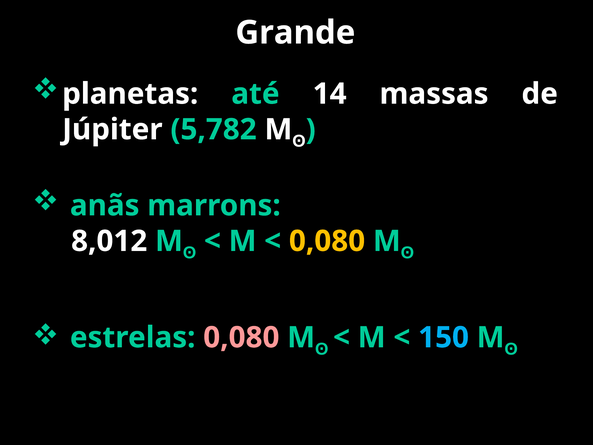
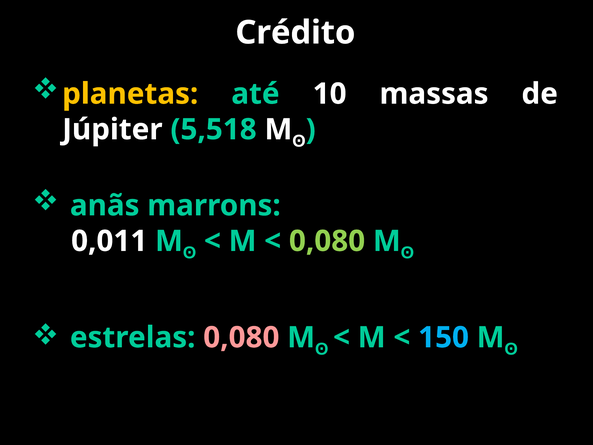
Grande: Grande -> Crédito
planetas colour: white -> yellow
14: 14 -> 10
5,782: 5,782 -> 5,518
8,012: 8,012 -> 0,011
0,080 at (327, 241) colour: yellow -> light green
